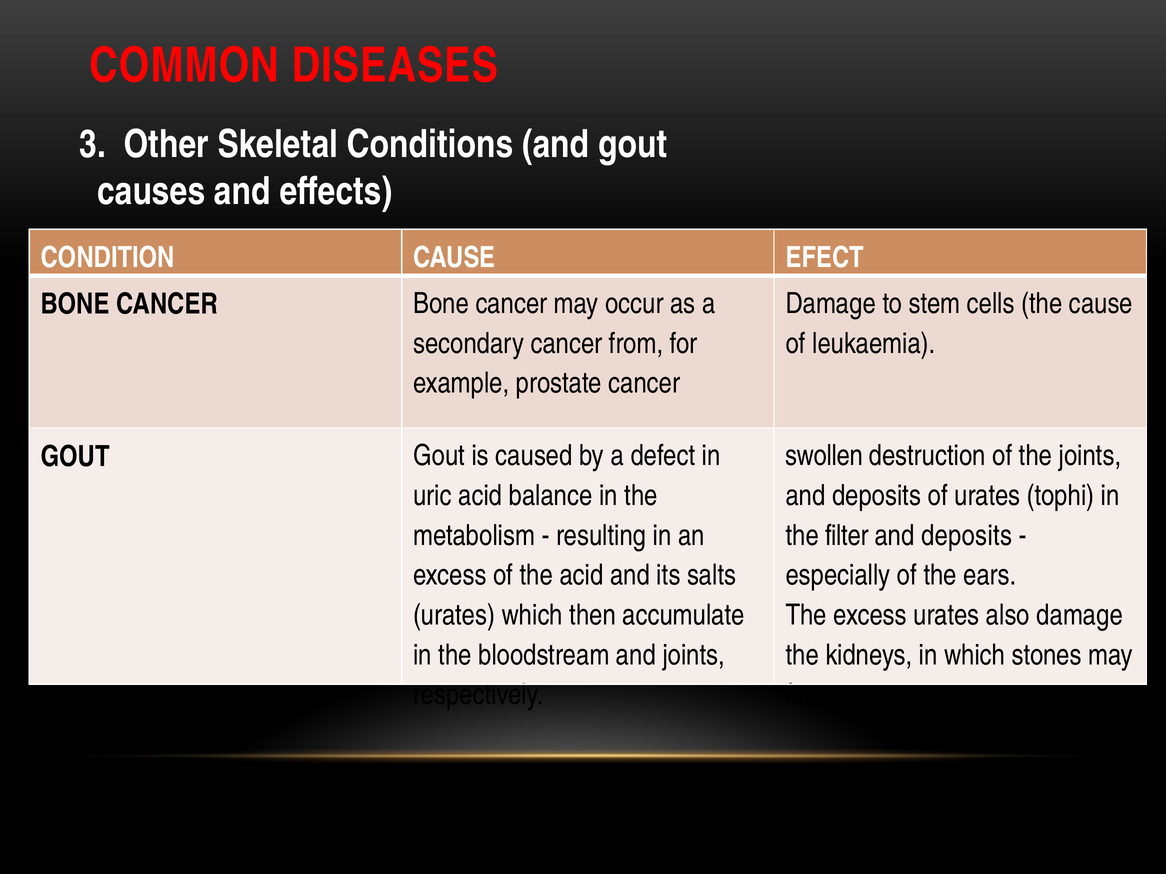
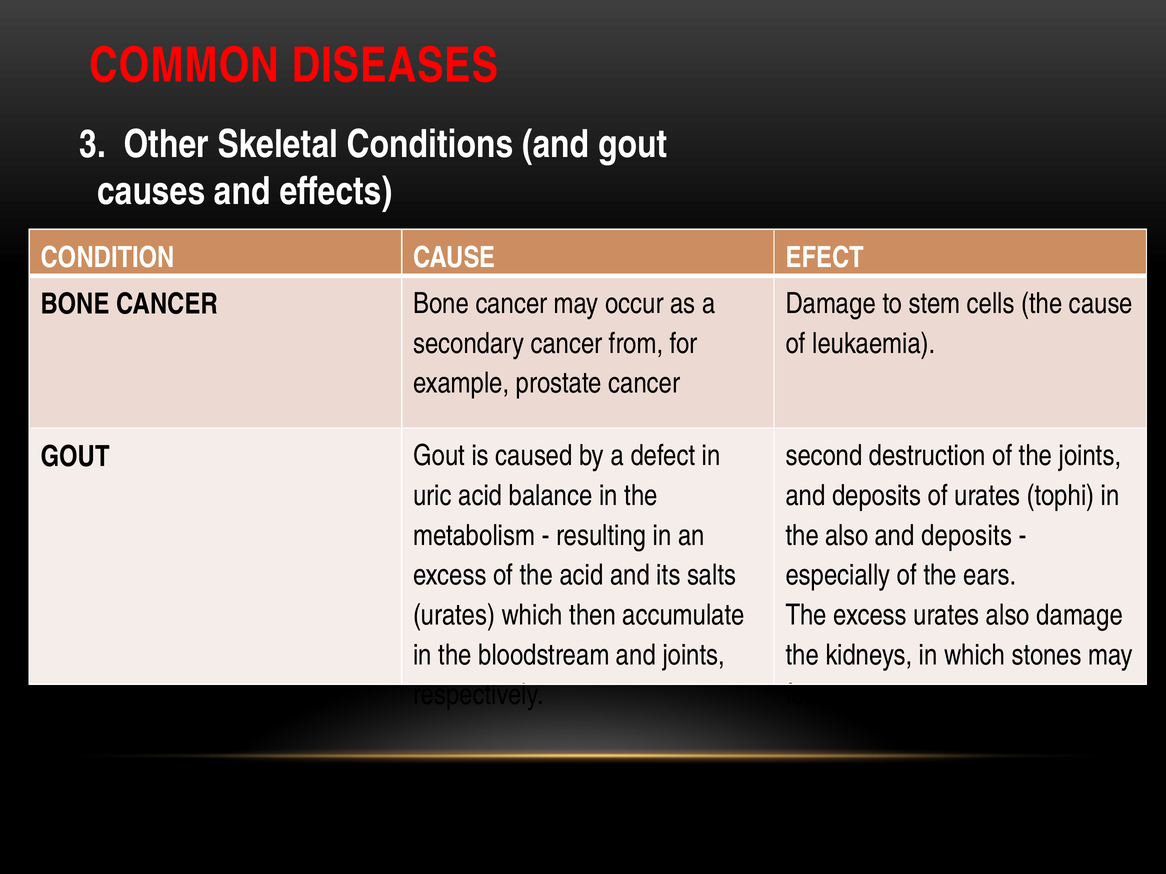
swollen: swollen -> second
the filter: filter -> also
